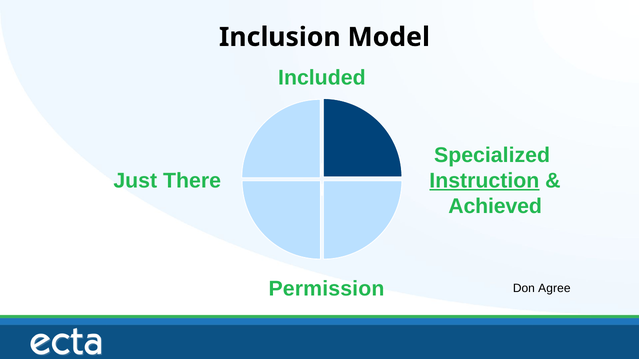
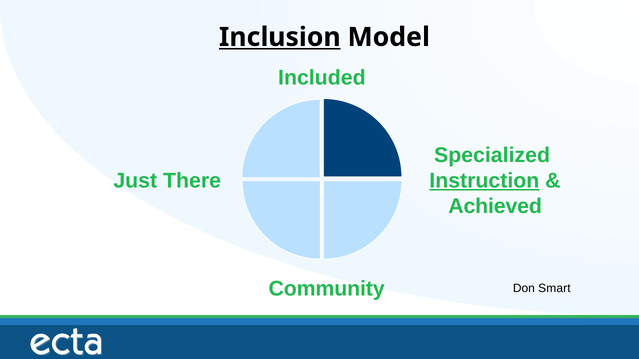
Inclusion underline: none -> present
Permission: Permission -> Community
Agree: Agree -> Smart
